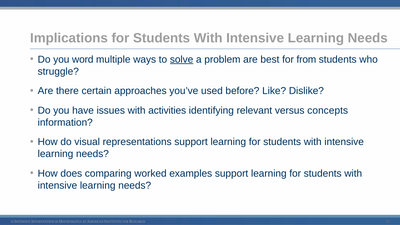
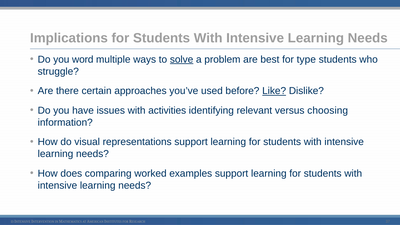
from: from -> type
Like underline: none -> present
concepts: concepts -> choosing
